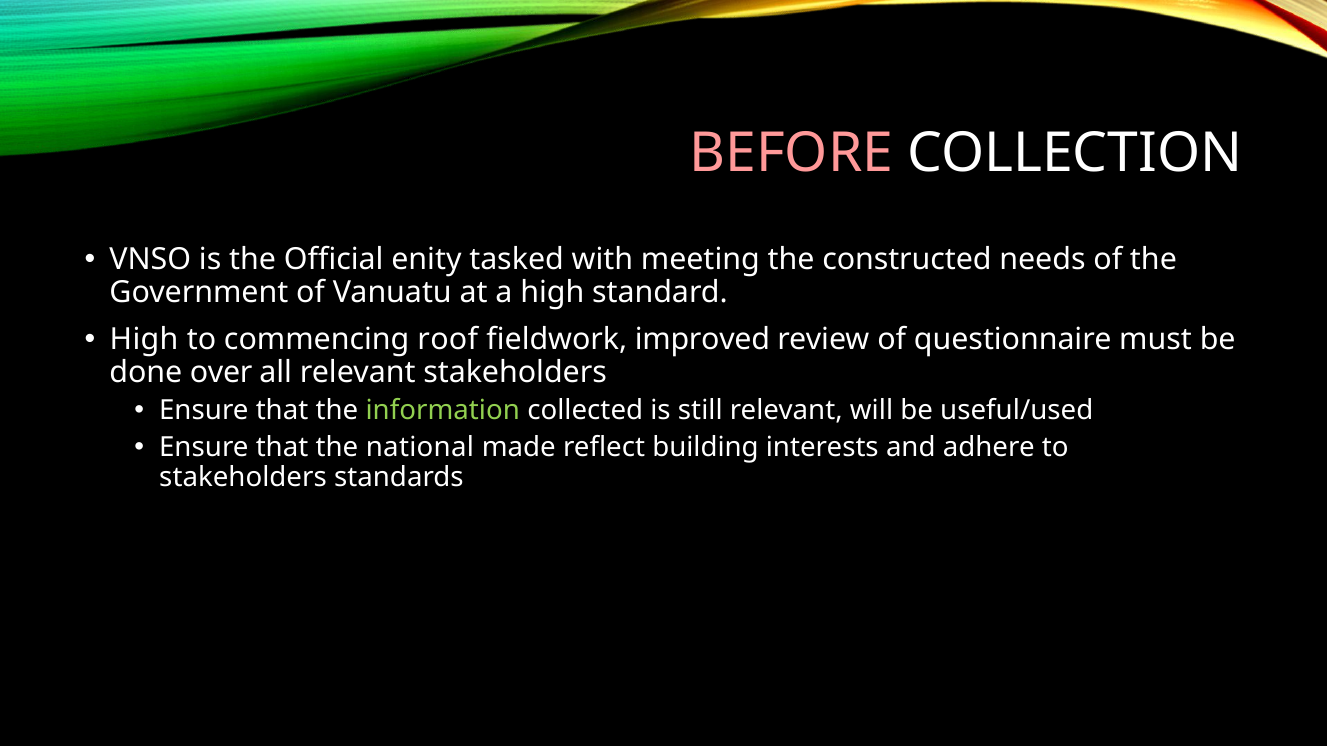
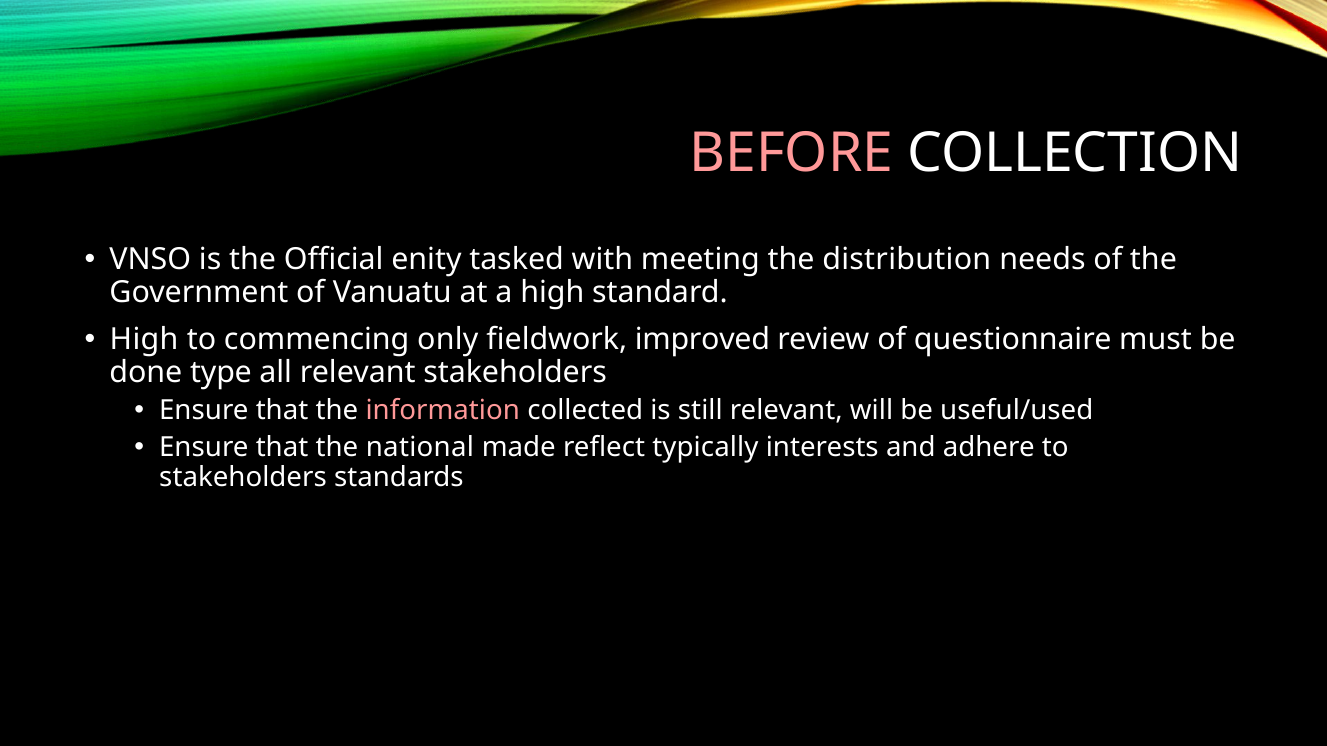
constructed: constructed -> distribution
roof: roof -> only
over: over -> type
information colour: light green -> pink
building: building -> typically
